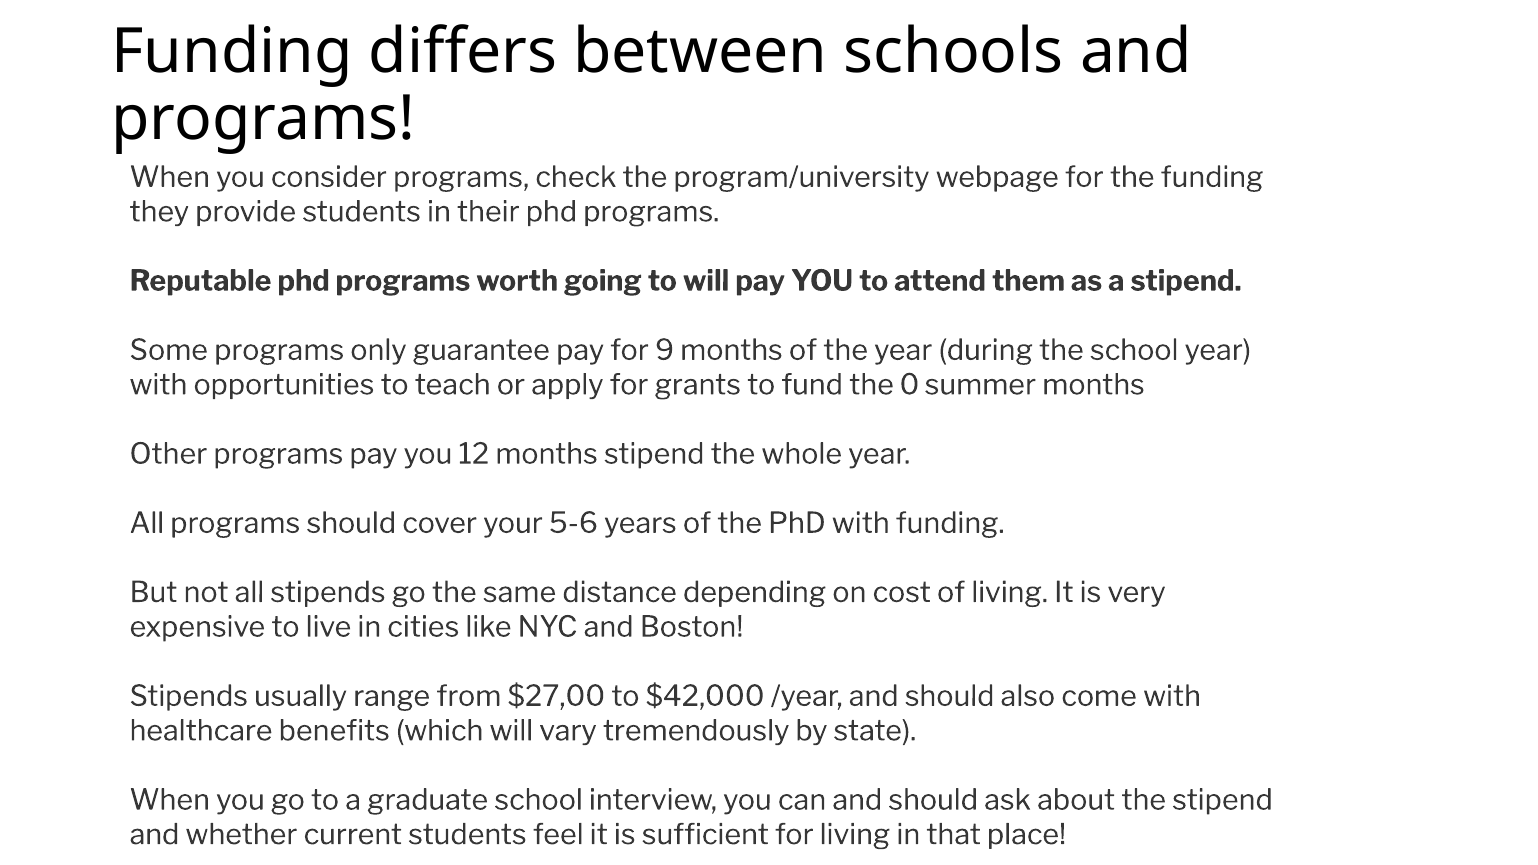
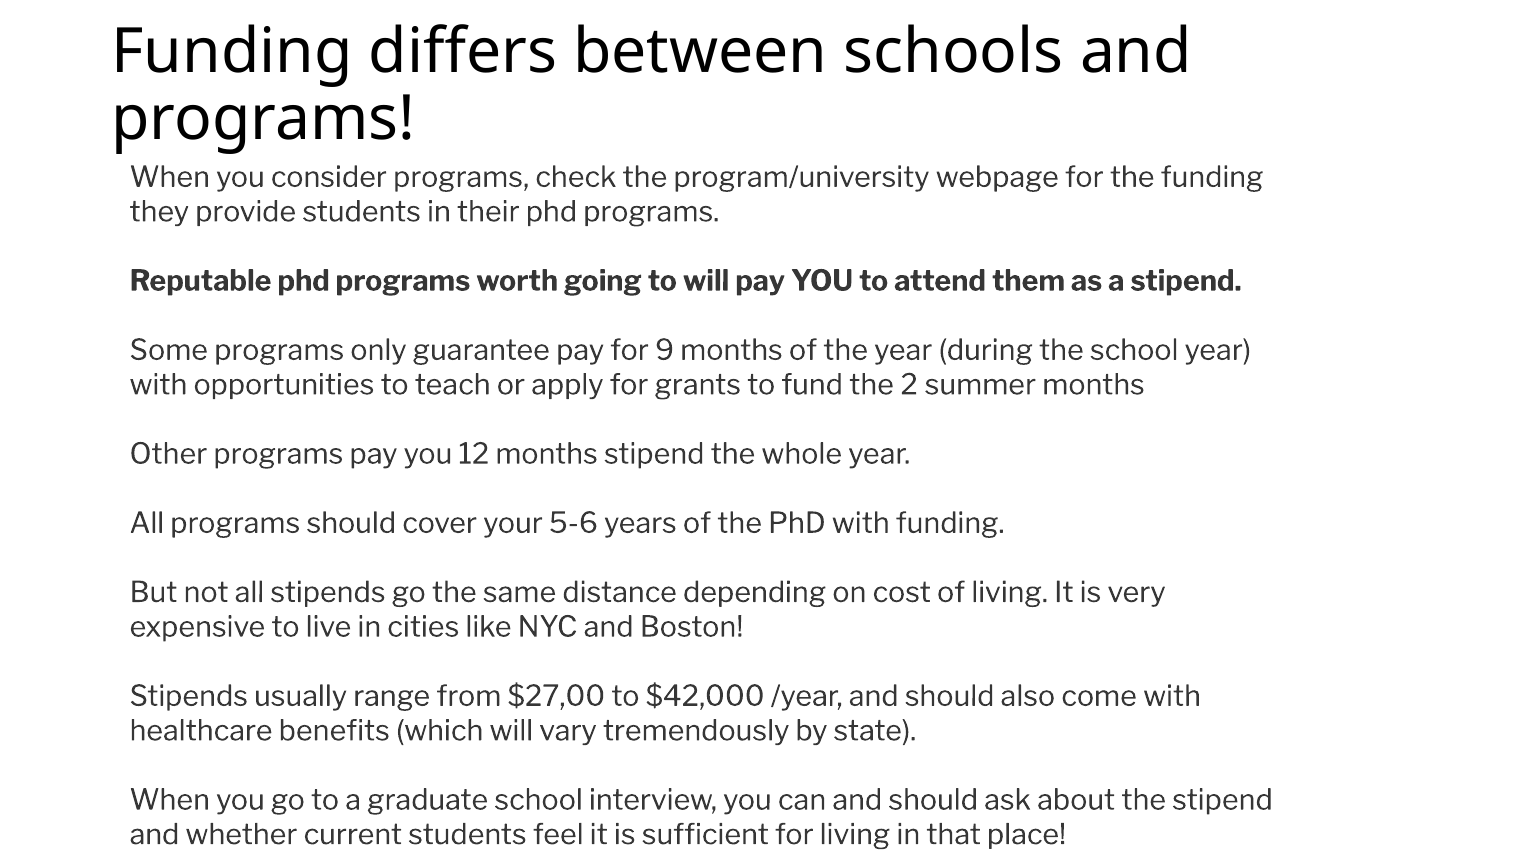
0: 0 -> 2
